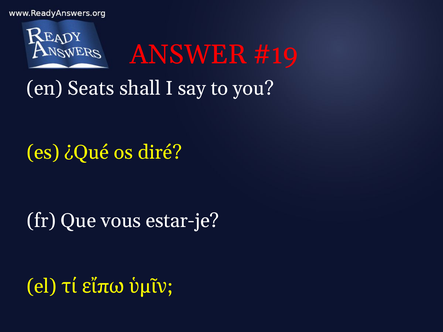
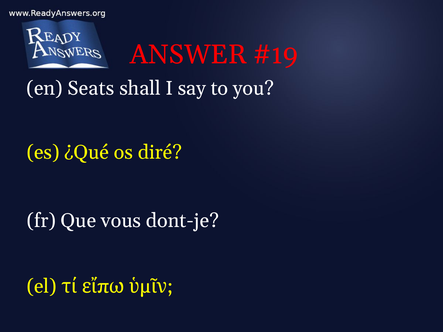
estar-je: estar-je -> dont-je
